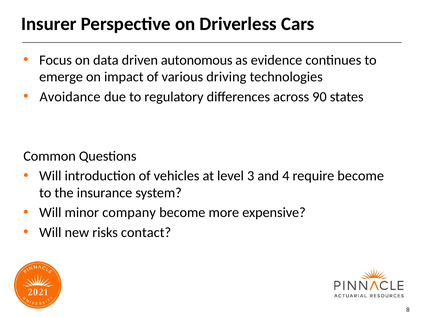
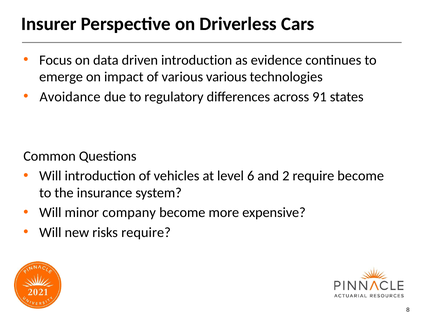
driven autonomous: autonomous -> introduction
various driving: driving -> various
90: 90 -> 91
3: 3 -> 6
4: 4 -> 2
risks contact: contact -> require
